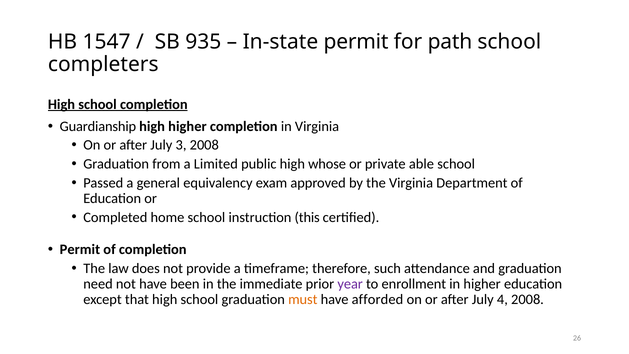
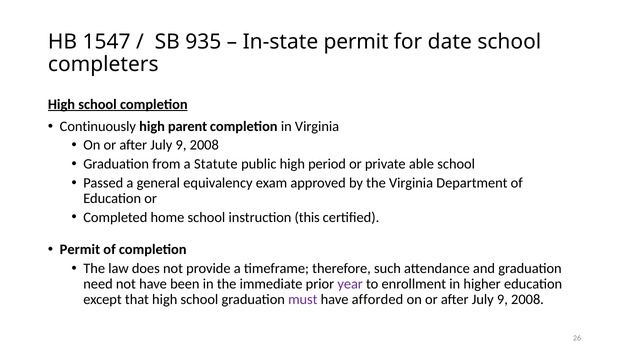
path: path -> date
Guardianship: Guardianship -> Continuously
high higher: higher -> parent
3 at (181, 145): 3 -> 9
Limited: Limited -> Statute
whose: whose -> period
must colour: orange -> purple
4 at (502, 299): 4 -> 9
